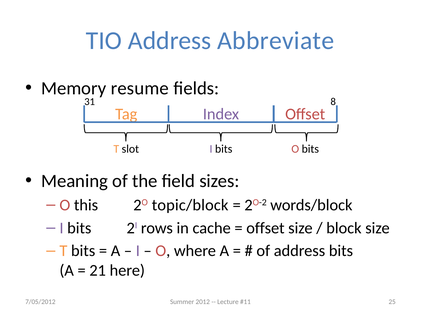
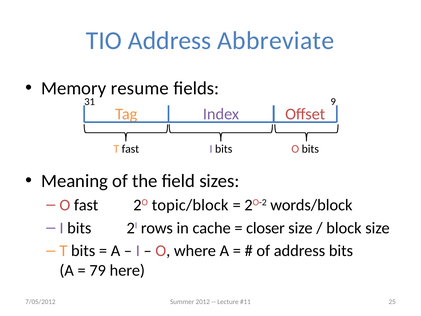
8: 8 -> 9
T slot: slot -> fast
O this: this -> fast
offset at (265, 228): offset -> closer
21: 21 -> 79
